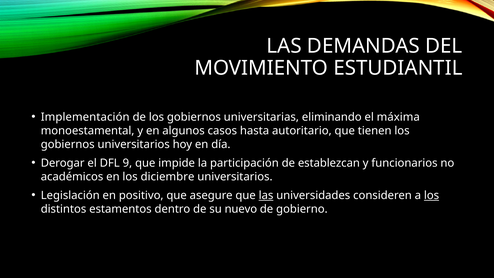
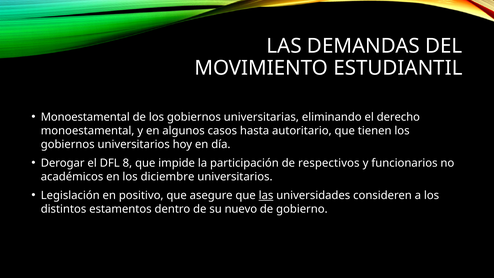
Implementación at (85, 117): Implementación -> Monoestamental
máxima: máxima -> derecho
9: 9 -> 8
establezcan: establezcan -> respectivos
los at (432, 195) underline: present -> none
